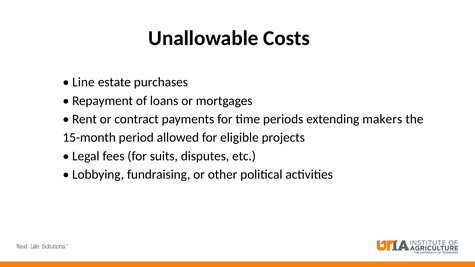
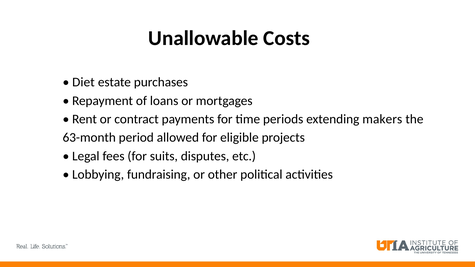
Line: Line -> Diet
15-month: 15-month -> 63-month
